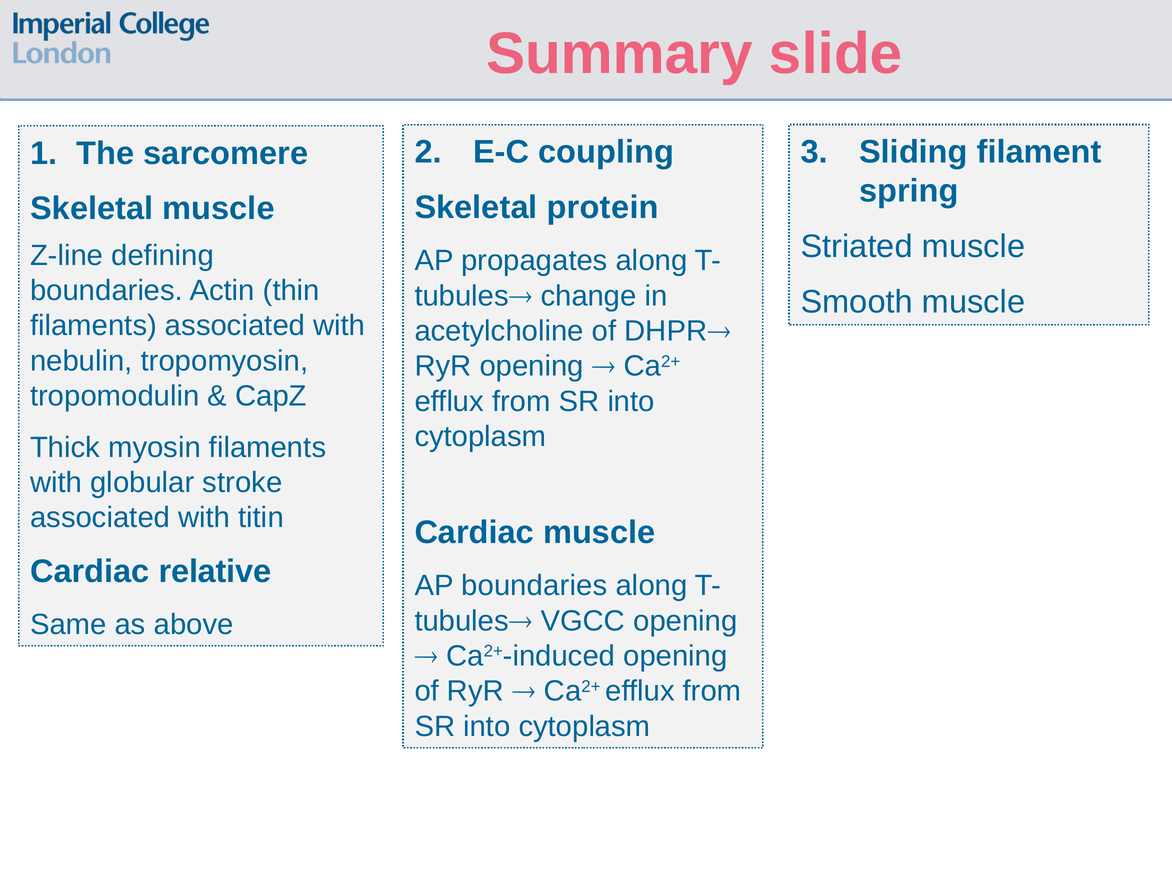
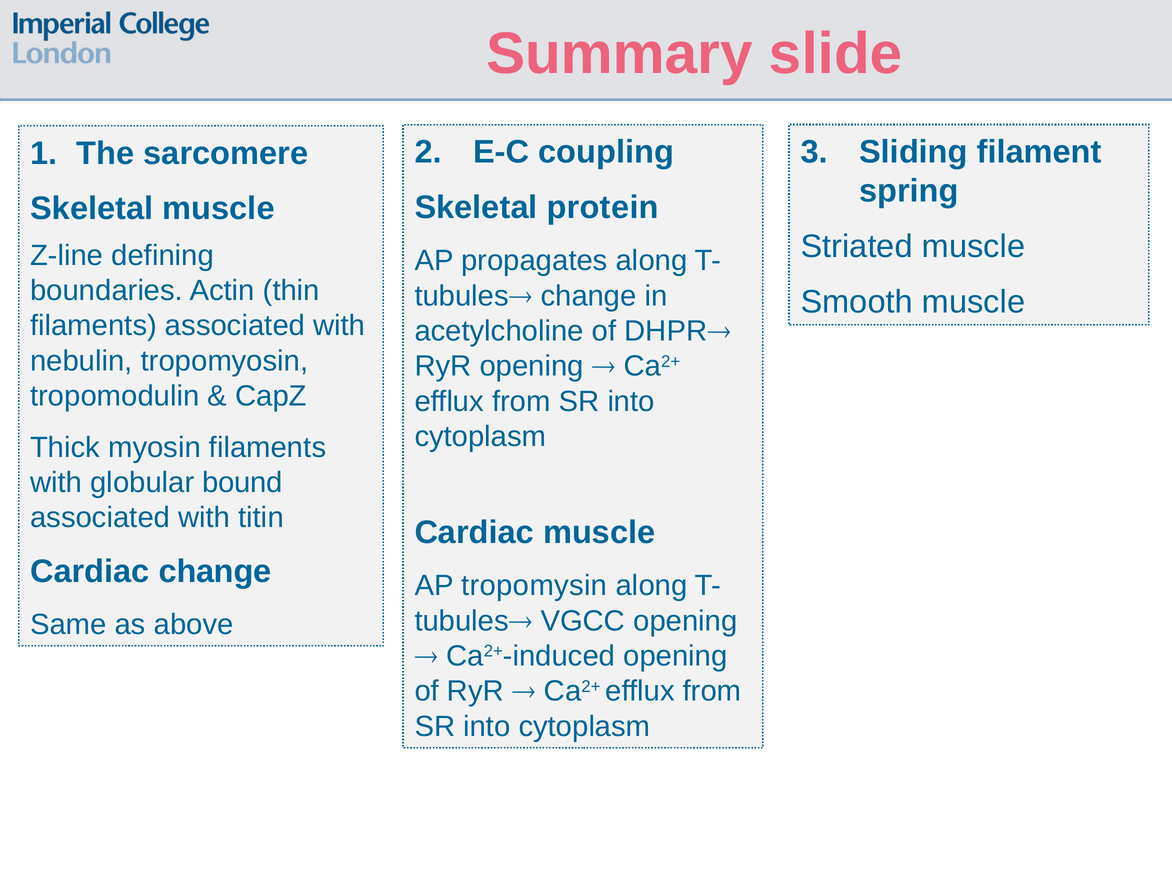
stroke: stroke -> bound
Cardiac relative: relative -> change
AP boundaries: boundaries -> tropomysin
